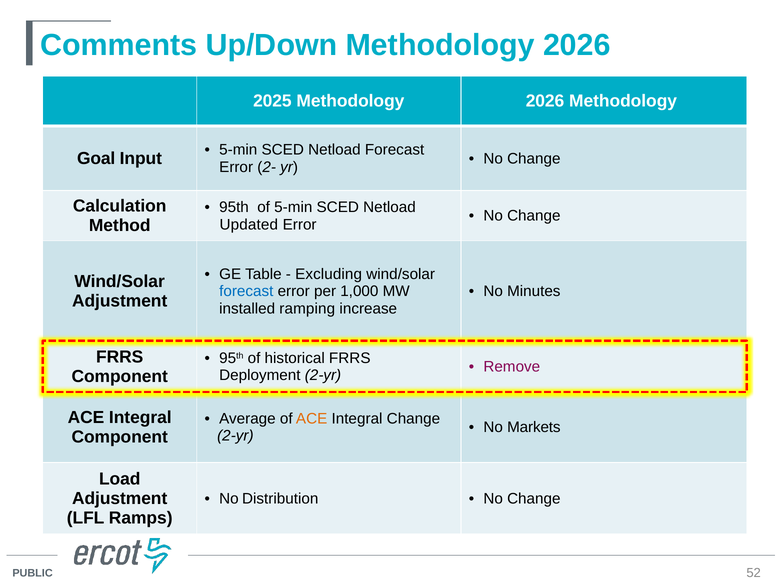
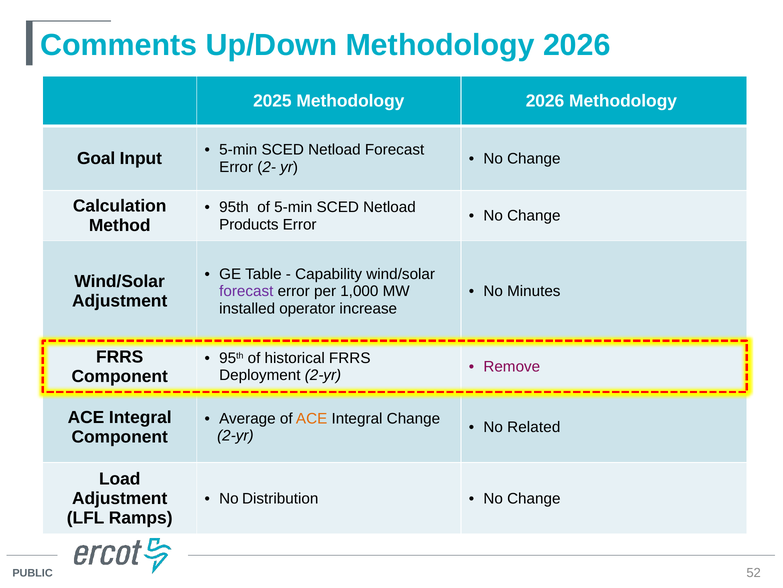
Updated: Updated -> Products
Excluding: Excluding -> Capability
forecast at (246, 291) colour: blue -> purple
ramping: ramping -> operator
Markets: Markets -> Related
